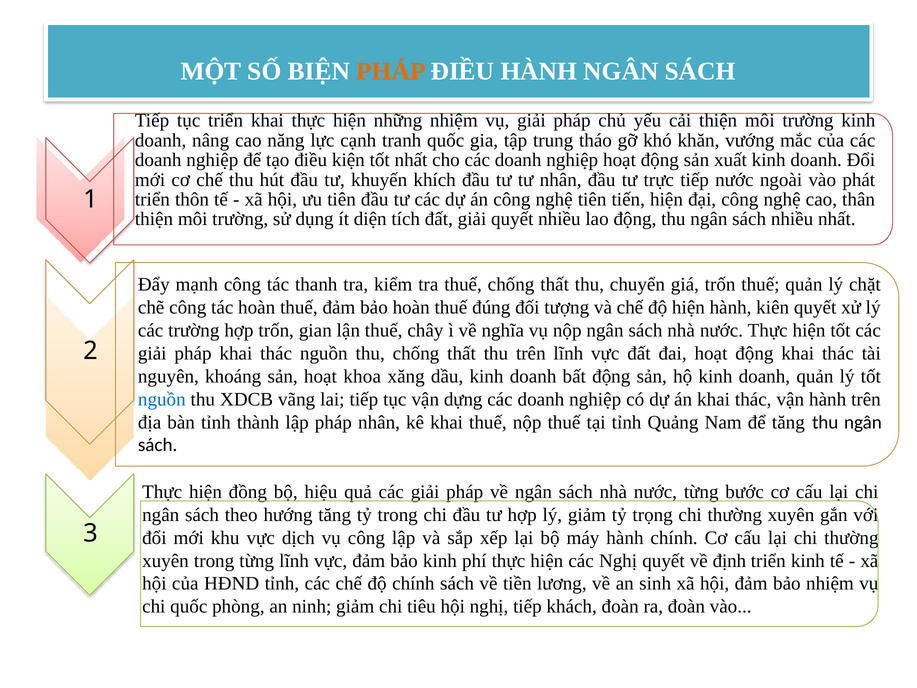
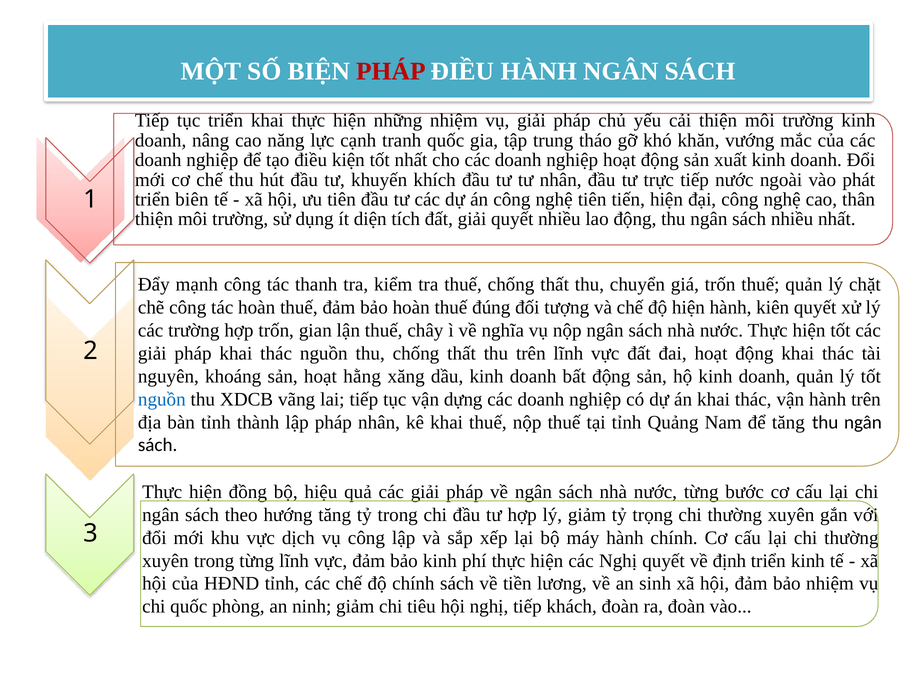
PHÁP at (391, 71) colour: orange -> red
thôn: thôn -> biên
khoa: khoa -> hằng
